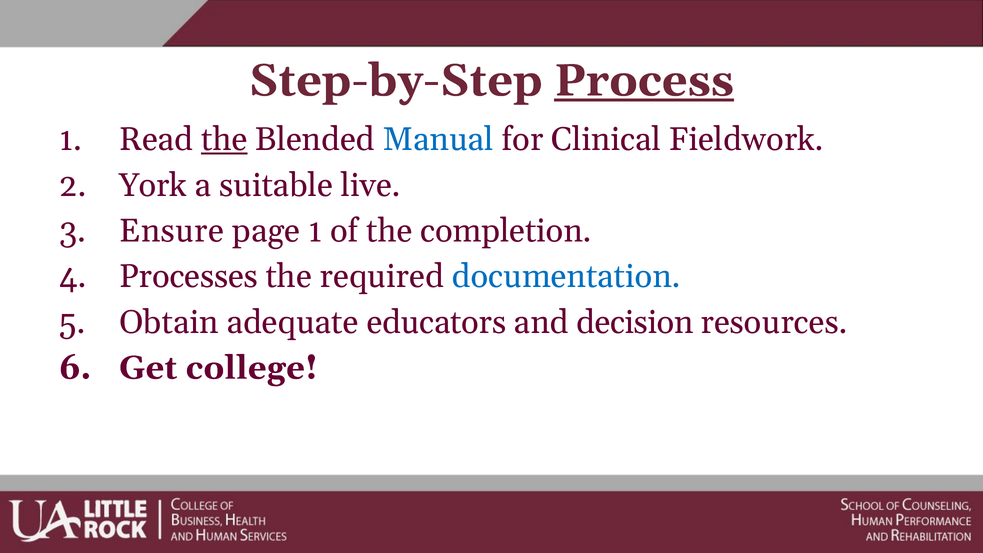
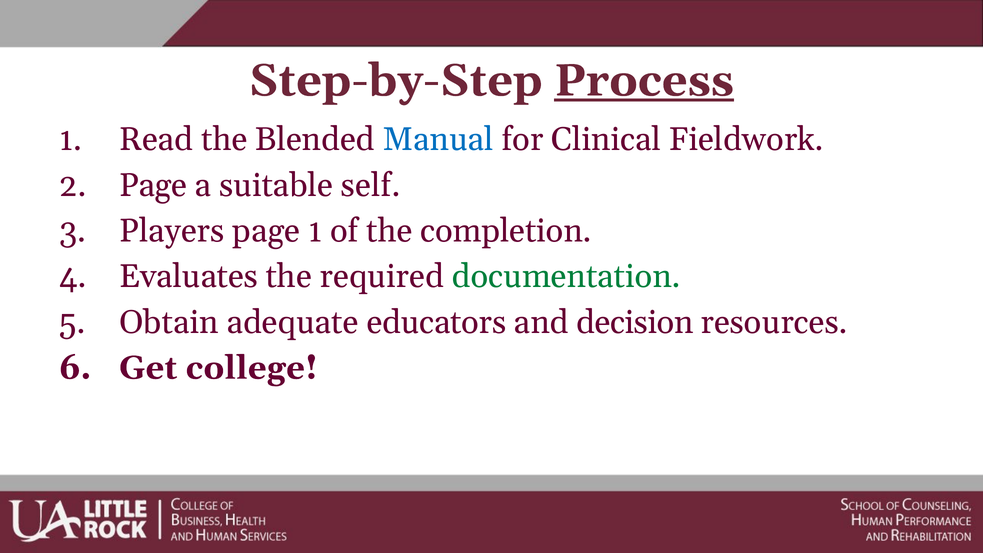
the at (224, 140) underline: present -> none
York at (153, 185): York -> Page
live: live -> self
Ensure: Ensure -> Players
Processes: Processes -> Evaluates
documentation colour: blue -> green
